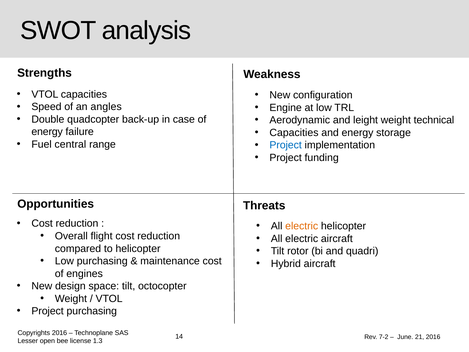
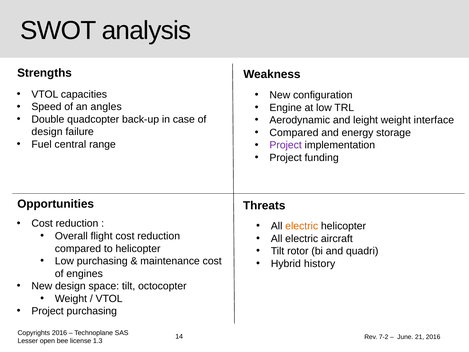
technical: technical -> interface
energy at (47, 132): energy -> design
Capacities at (294, 133): Capacities -> Compared
Project at (286, 145) colour: blue -> purple
Hybrid aircraft: aircraft -> history
